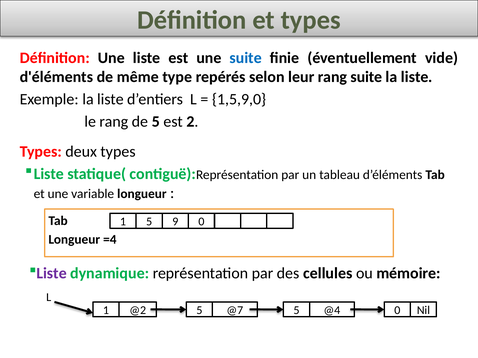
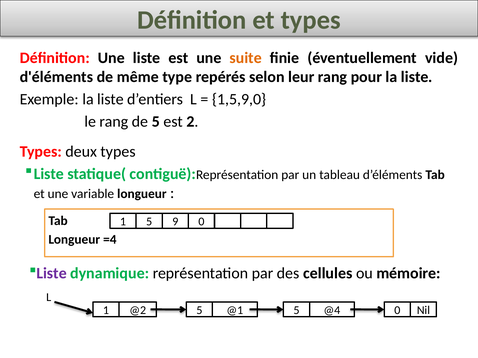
suite at (246, 58) colour: blue -> orange
rang suite: suite -> pour
@7: @7 -> @1
